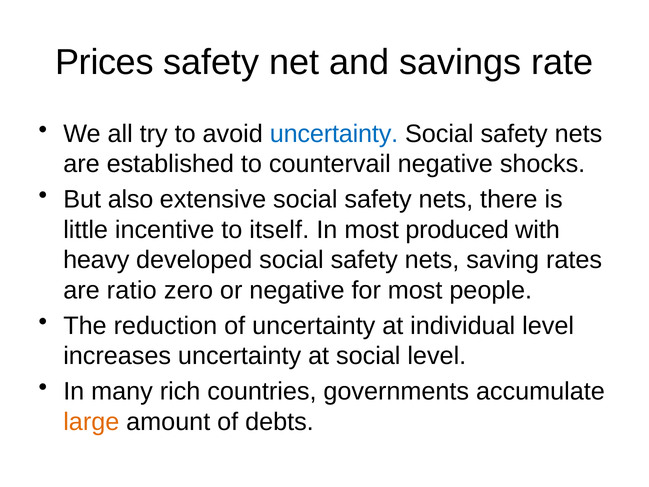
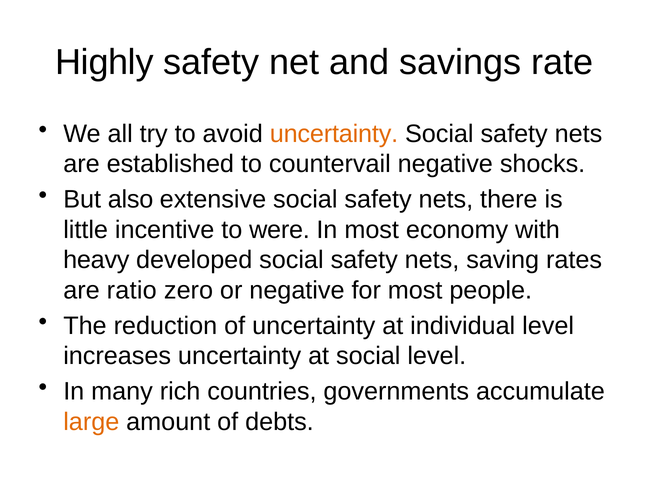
Prices: Prices -> Highly
uncertainty at (334, 134) colour: blue -> orange
itself: itself -> were
produced: produced -> economy
